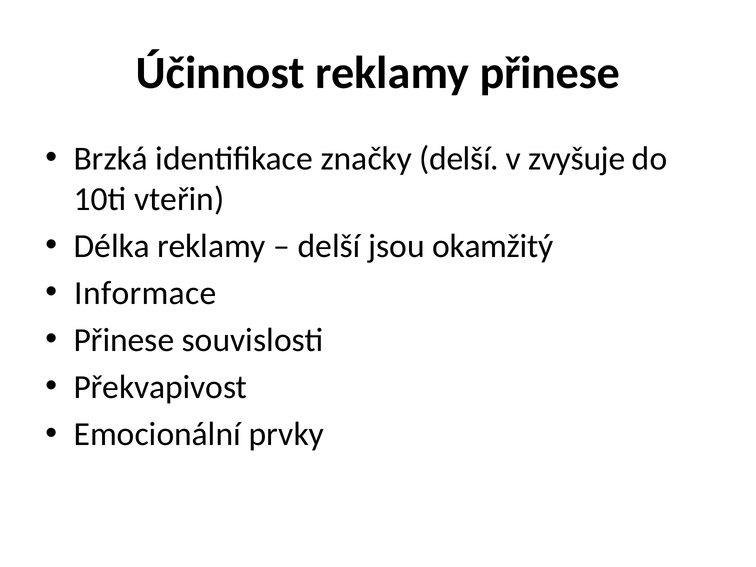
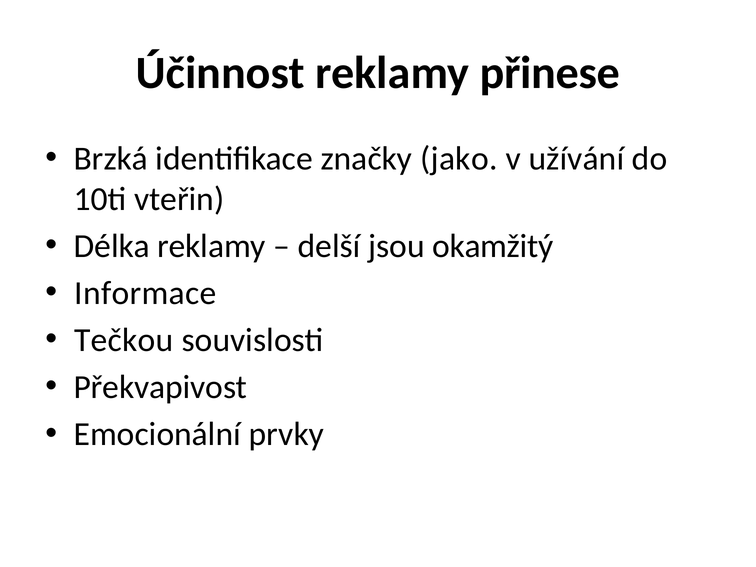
značky delší: delší -> jako
zvyšuje: zvyšuje -> užívání
Přinese at (124, 340): Přinese -> Tečkou
